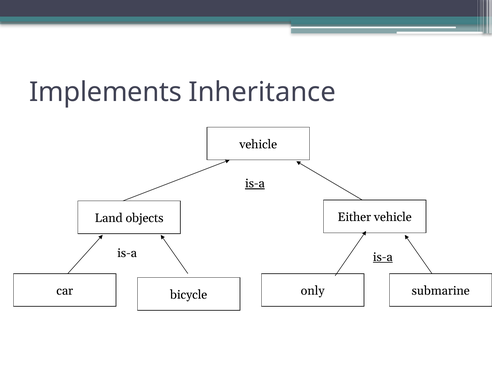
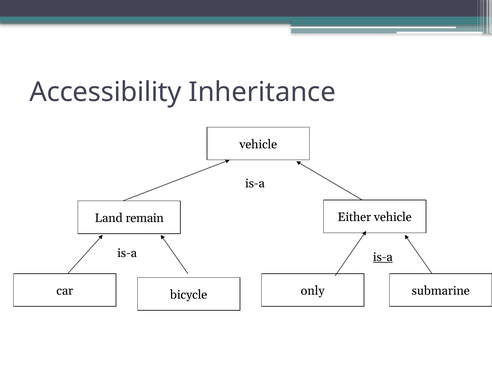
Implements: Implements -> Accessibility
is-a at (255, 184) underline: present -> none
objects: objects -> remain
